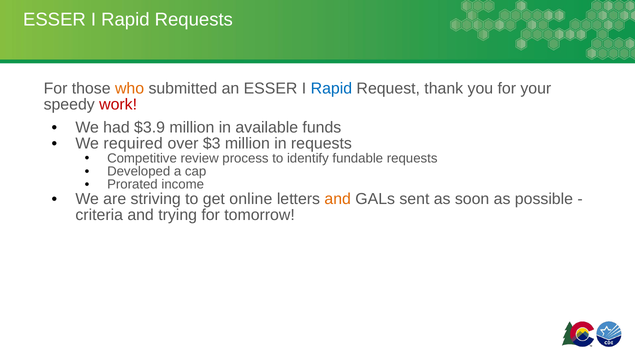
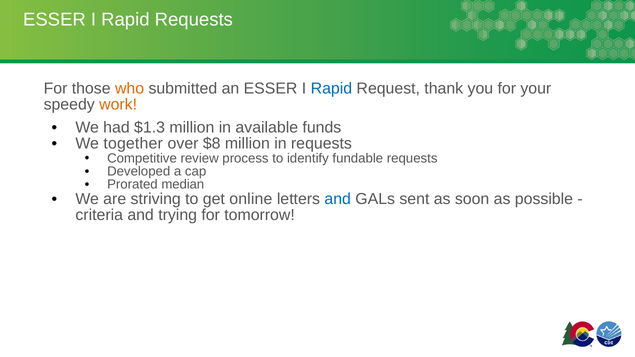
work colour: red -> orange
$3.9: $3.9 -> $1.3
required: required -> together
$3: $3 -> $8
income: income -> median
and at (338, 199) colour: orange -> blue
